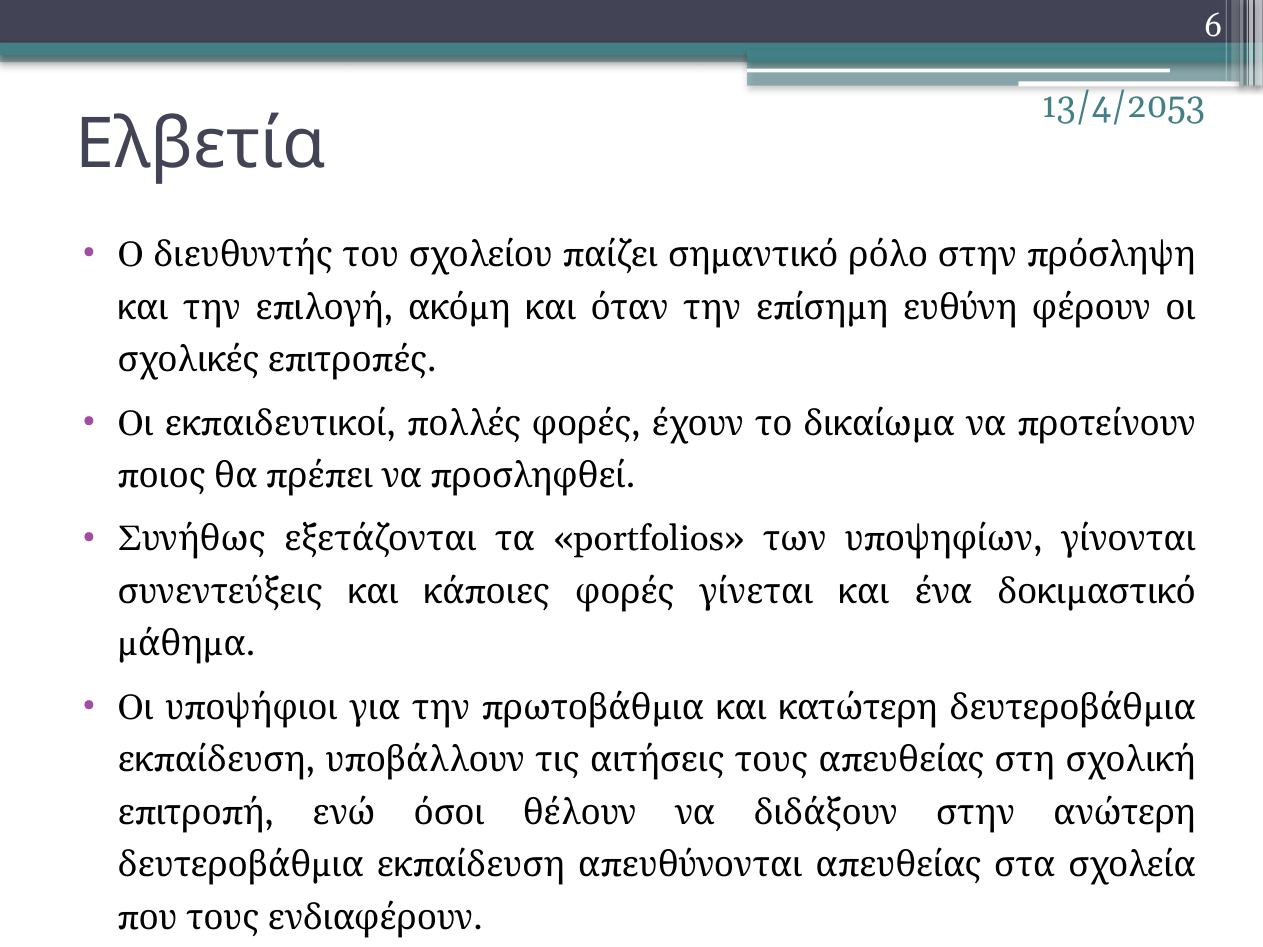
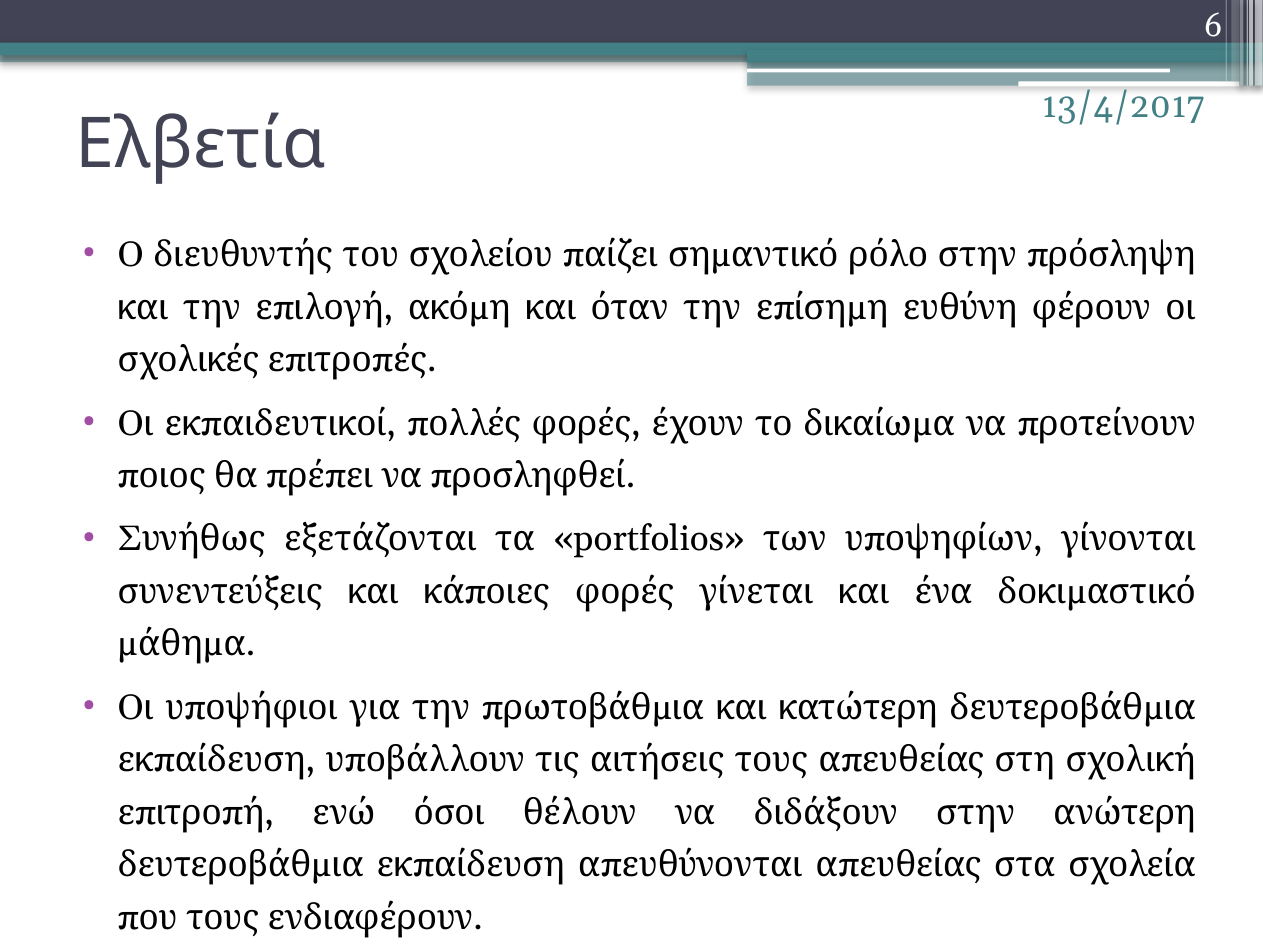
13/4/2053: 13/4/2053 -> 13/4/2017
